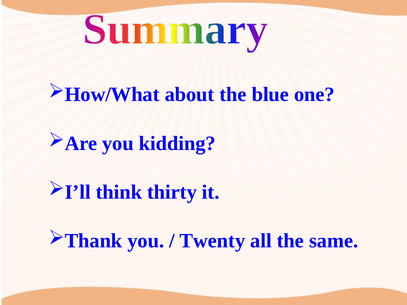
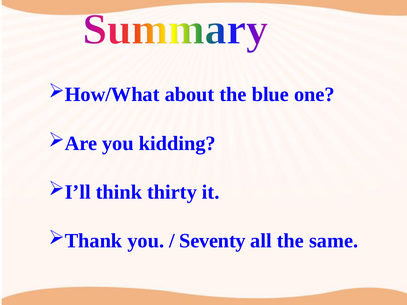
Twenty: Twenty -> Seventy
